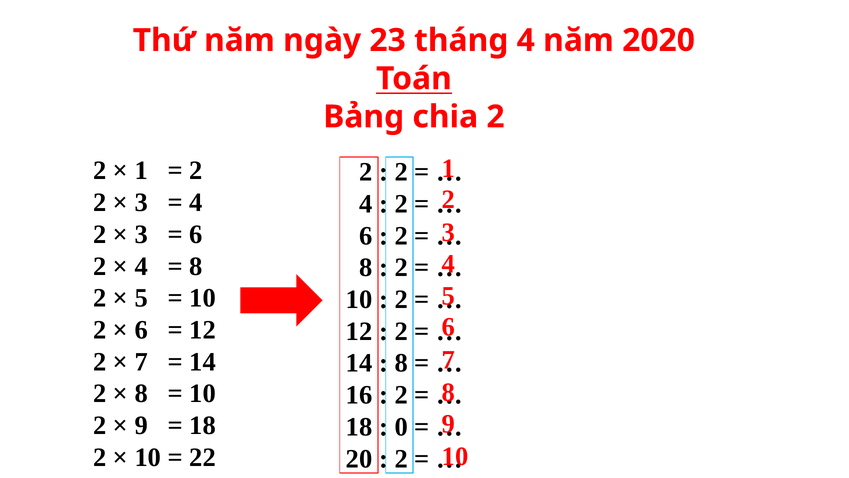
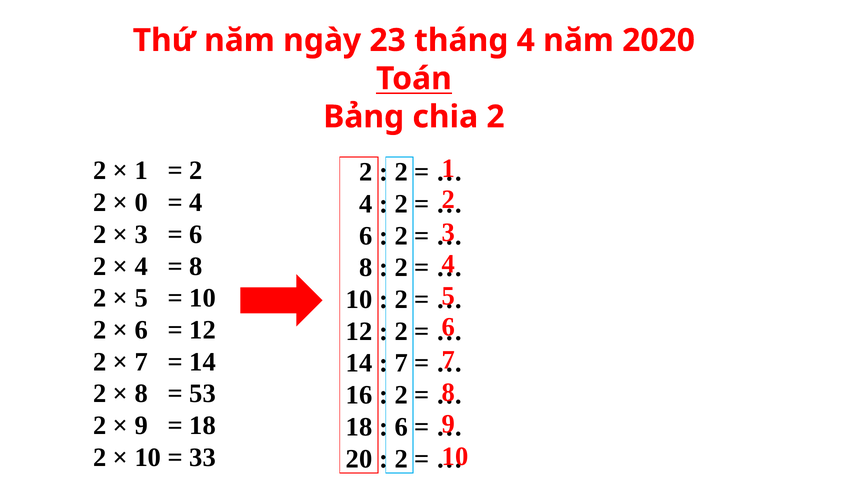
3 at (141, 202): 3 -> 0
8 at (401, 363): 8 -> 7
10 at (203, 393): 10 -> 53
0 at (401, 427): 0 -> 6
22: 22 -> 33
